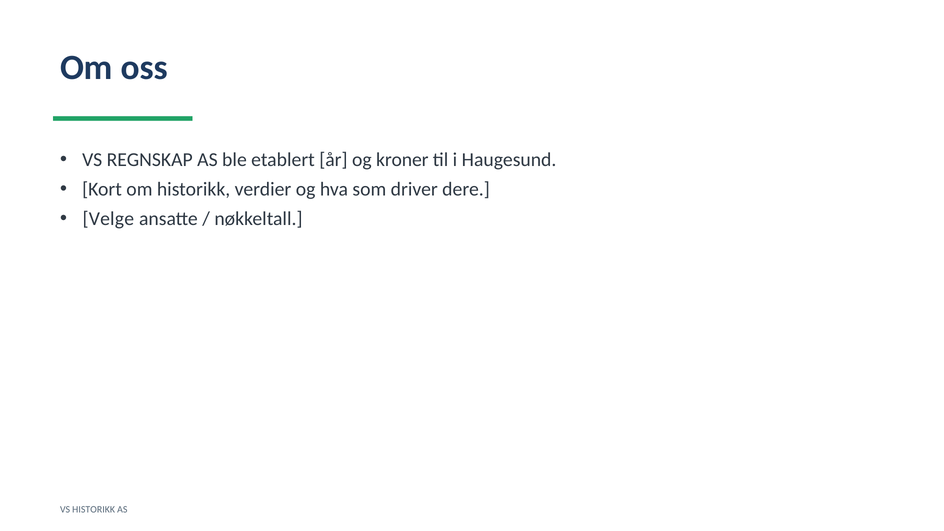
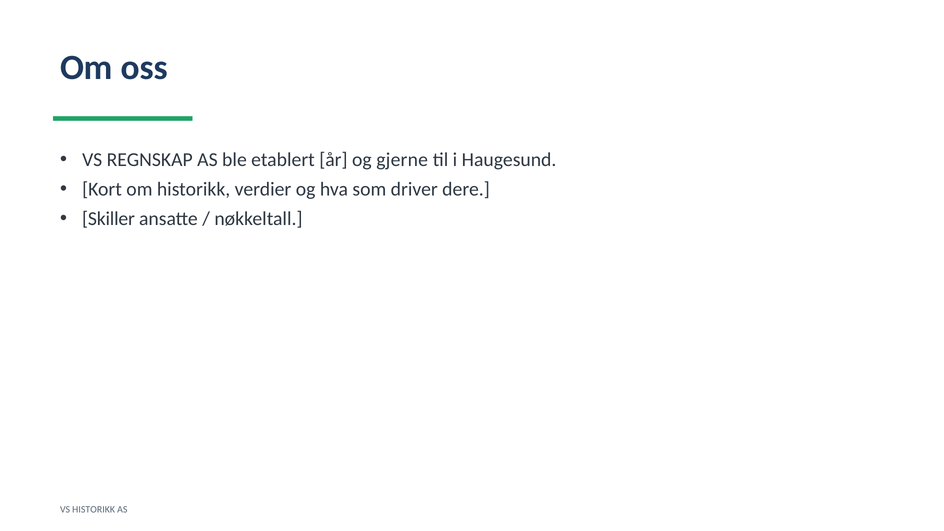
kroner: kroner -> gjerne
Velge: Velge -> Skiller
